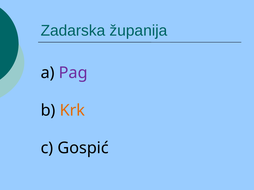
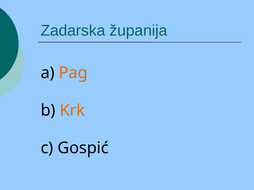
Pag colour: purple -> orange
